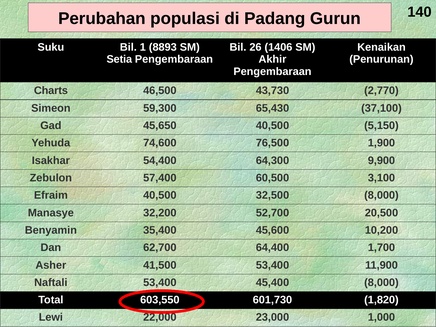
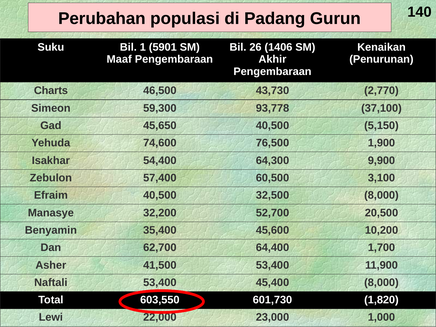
8893: 8893 -> 5901
Setia: Setia -> Maaf
65,430: 65,430 -> 93,778
